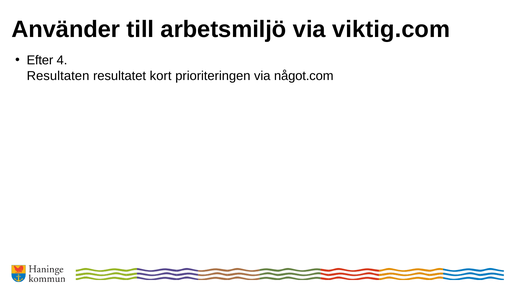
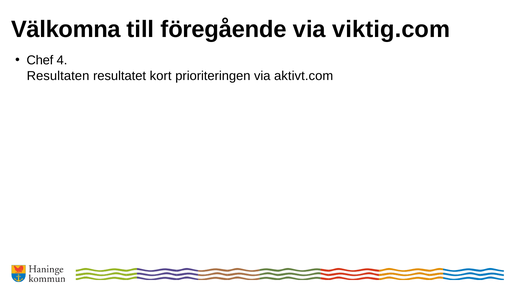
Använder: Använder -> Välkomna
arbetsmiljö: arbetsmiljö -> föregående
Efter: Efter -> Chef
något.com: något.com -> aktivt.com
